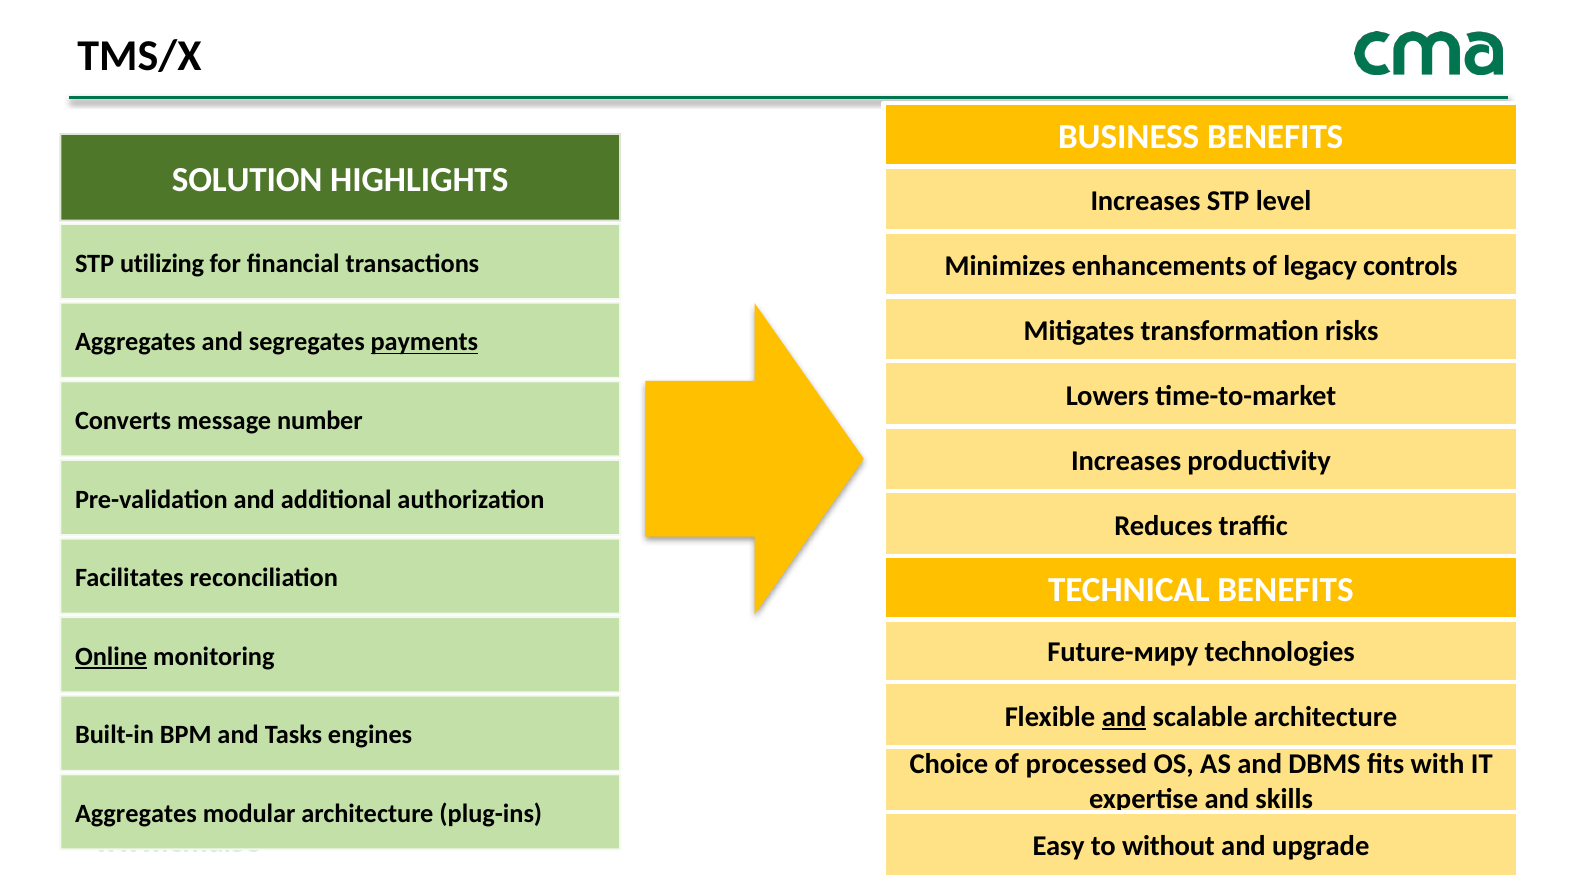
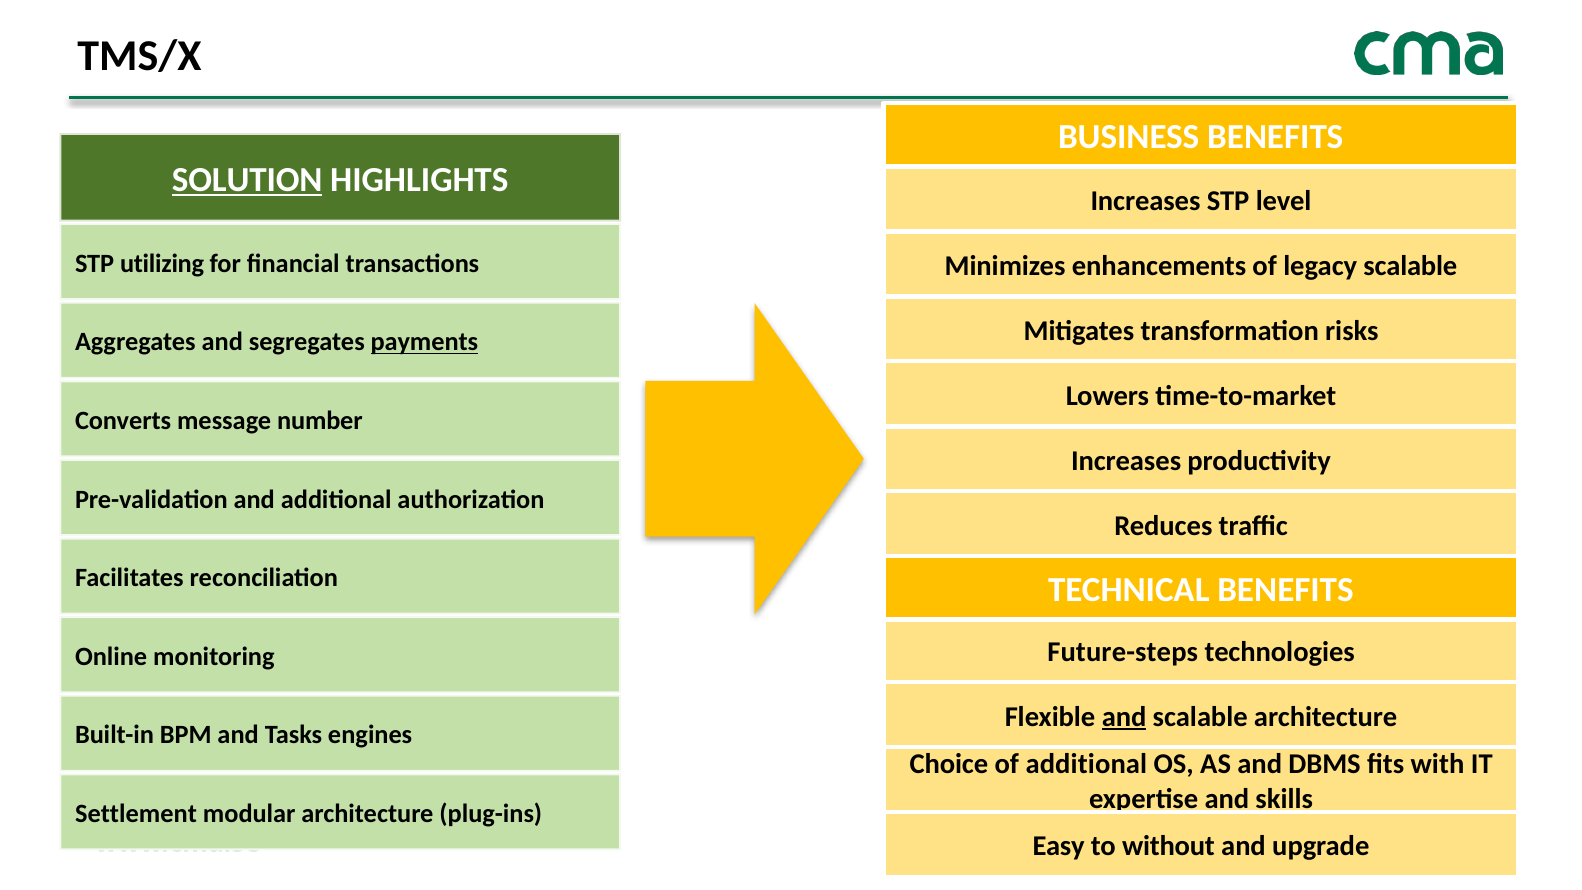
SOLUTION underline: none -> present
legacy controls: controls -> scalable
Future-миру: Future-миру -> Future-steps
Online underline: present -> none
of processed: processed -> additional
Aggregates at (136, 814): Aggregates -> Settlement
